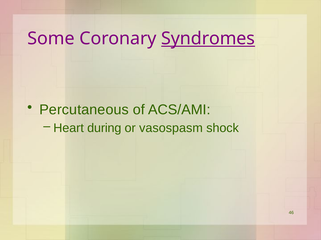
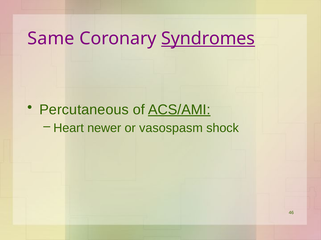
Some: Some -> Same
ACS/AMI underline: none -> present
during: during -> newer
